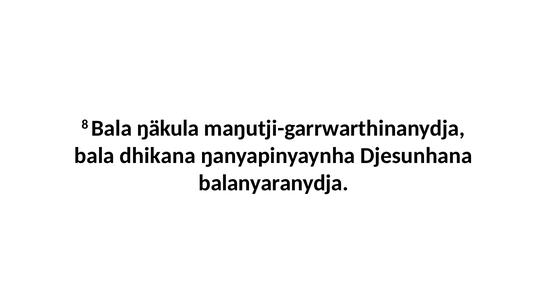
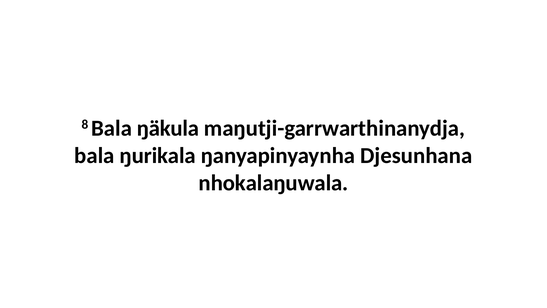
dhikana: dhikana -> ŋurikala
balanyaranydja: balanyaranydja -> nhokalaŋuwala
